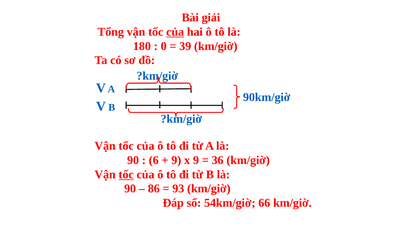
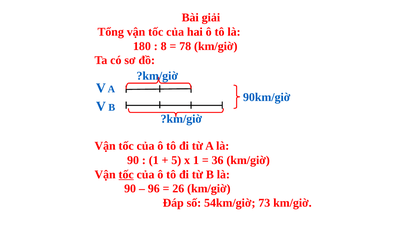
của at (175, 32) underline: present -> none
0: 0 -> 8
39: 39 -> 78
6 at (154, 160): 6 -> 1
9 at (176, 160): 9 -> 5
x 9: 9 -> 1
86: 86 -> 96
93: 93 -> 26
66: 66 -> 73
